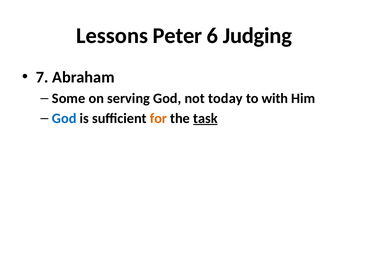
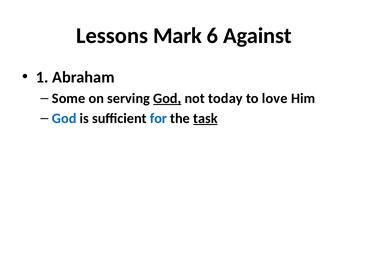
Peter: Peter -> Mark
Judging: Judging -> Against
7: 7 -> 1
God at (167, 98) underline: none -> present
with: with -> love
for colour: orange -> blue
